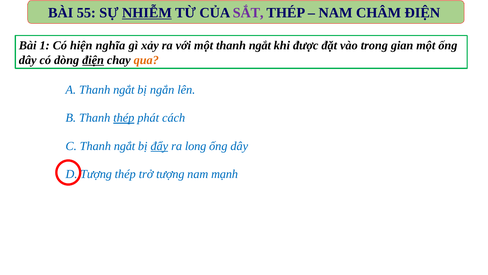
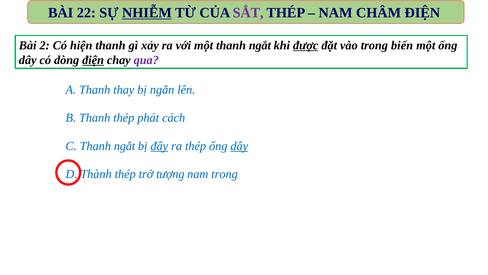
55: 55 -> 22
1: 1 -> 2
hiện nghĩa: nghĩa -> thanh
được underline: none -> present
gian: gian -> biến
qua colour: orange -> purple
A Thanh ngắt: ngắt -> thay
thép at (124, 118) underline: present -> none
ra long: long -> thép
dây at (239, 146) underline: none -> present
D Tượng: Tượng -> Thành
nam mạnh: mạnh -> trong
